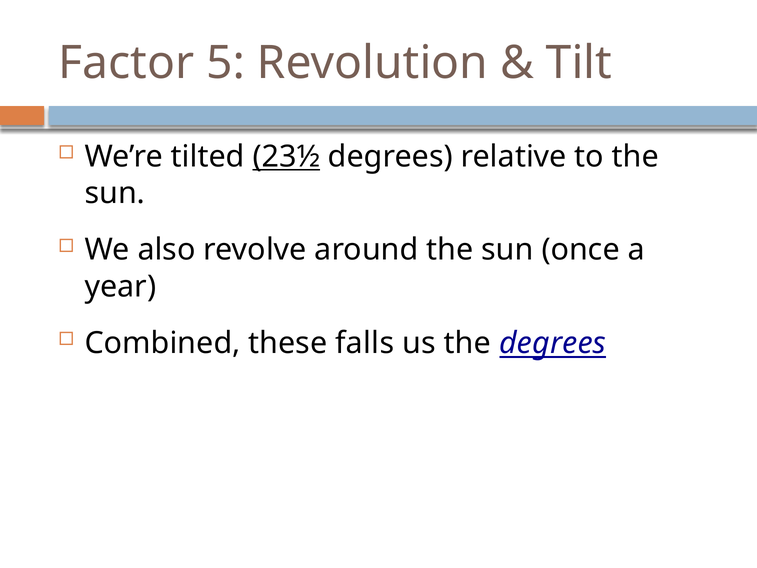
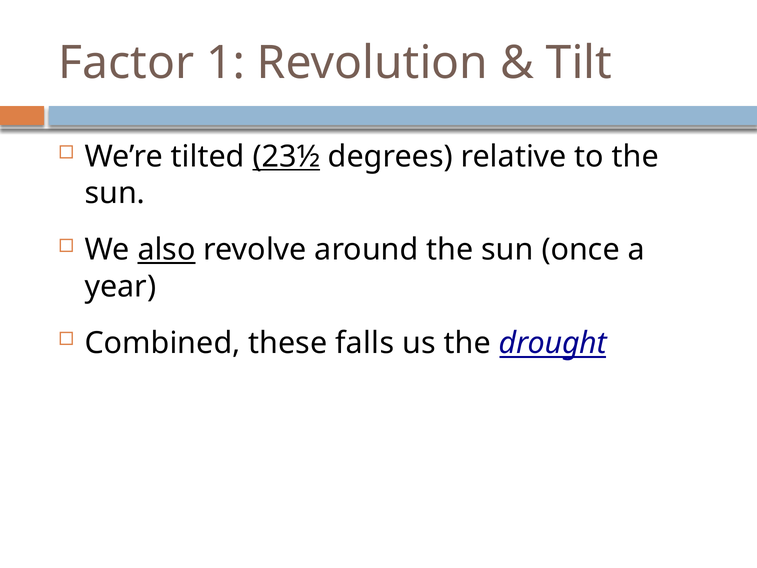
5: 5 -> 1
also underline: none -> present
the degrees: degrees -> drought
